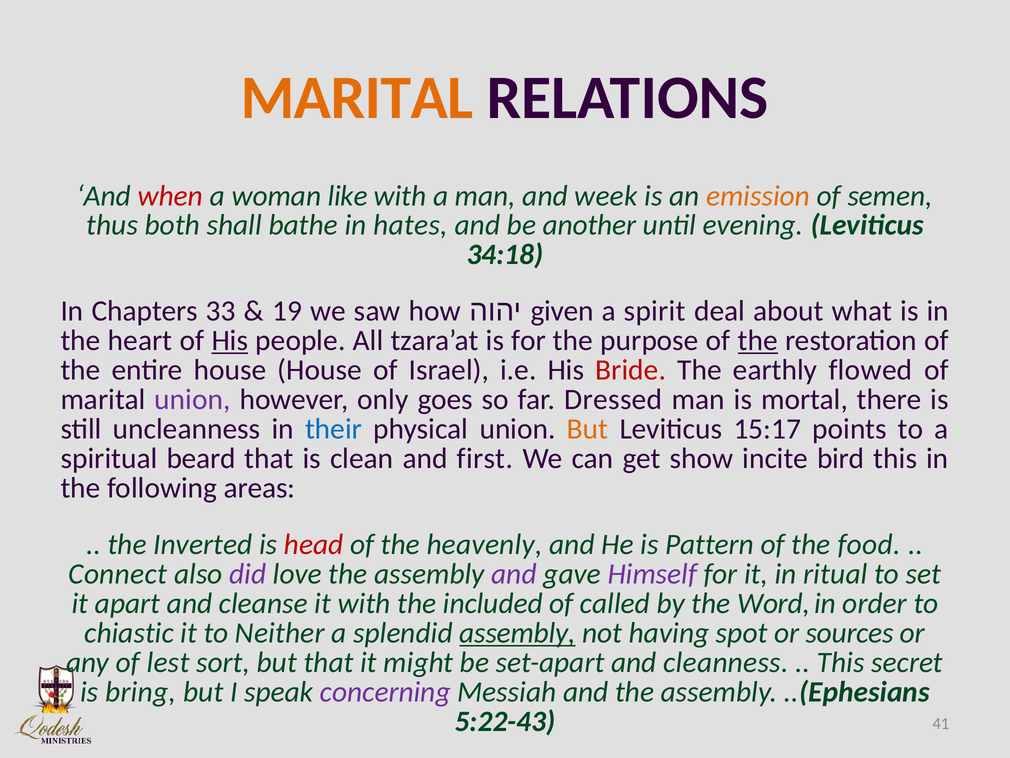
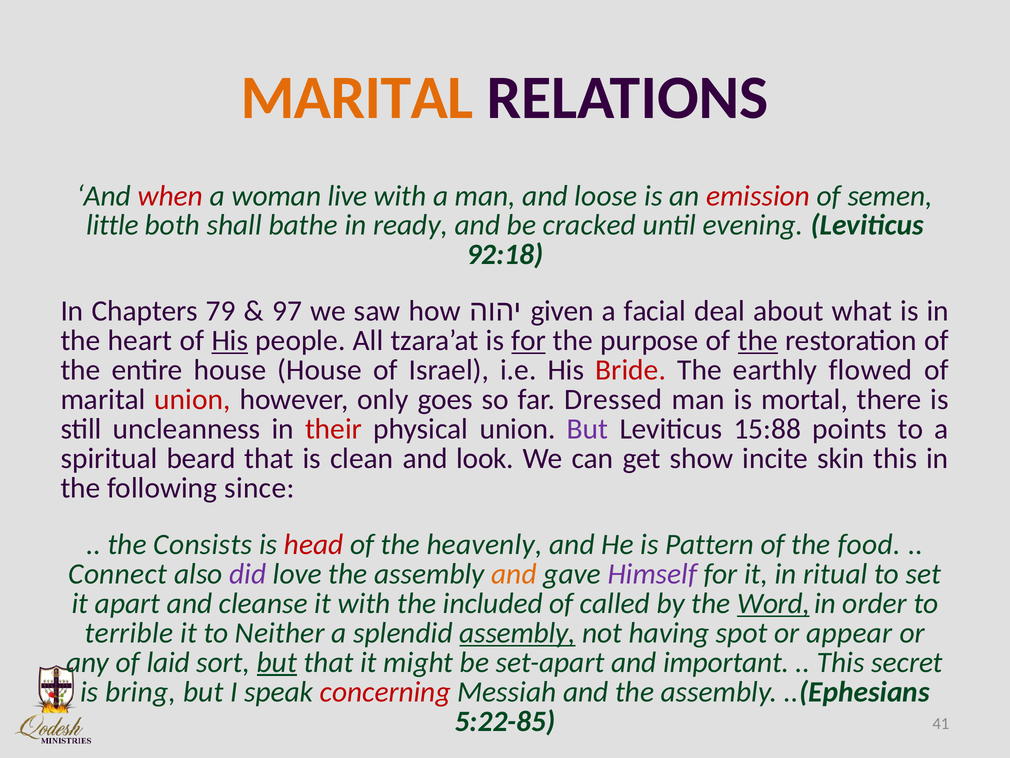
like: like -> live
week: week -> loose
emission colour: orange -> red
thus: thus -> little
hates: hates -> ready
another: another -> cracked
34:18: 34:18 -> 92:18
33: 33 -> 79
19: 19 -> 97
spirit: spirit -> facial
for at (529, 340) underline: none -> present
union at (192, 399) colour: purple -> red
their colour: blue -> red
But at (588, 429) colour: orange -> purple
15:17: 15:17 -> 15:88
first: first -> look
bird: bird -> skin
areas: areas -> since
Inverted: Inverted -> Consists
and at (514, 574) colour: purple -> orange
Word underline: none -> present
chiastic: chiastic -> terrible
sources: sources -> appear
lest: lest -> laid
but at (277, 662) underline: none -> present
cleanness: cleanness -> important
concerning colour: purple -> red
5:22-43: 5:22-43 -> 5:22-85
